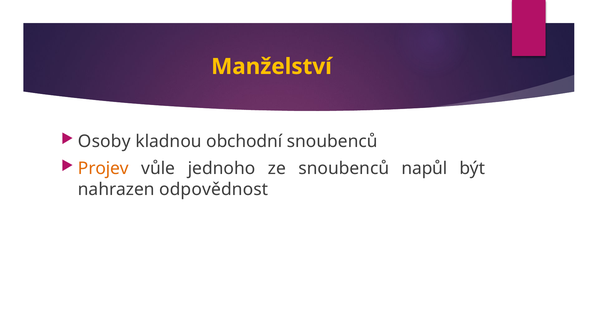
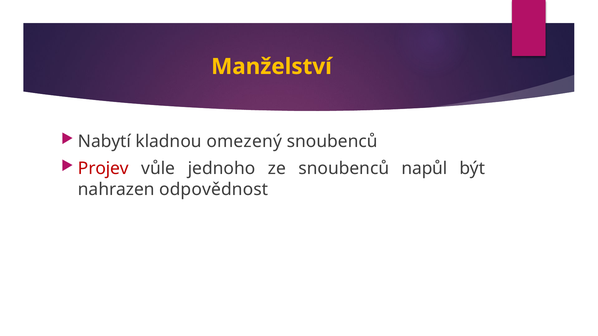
Osoby: Osoby -> Nabytí
obchodní: obchodní -> omezený
Projev colour: orange -> red
